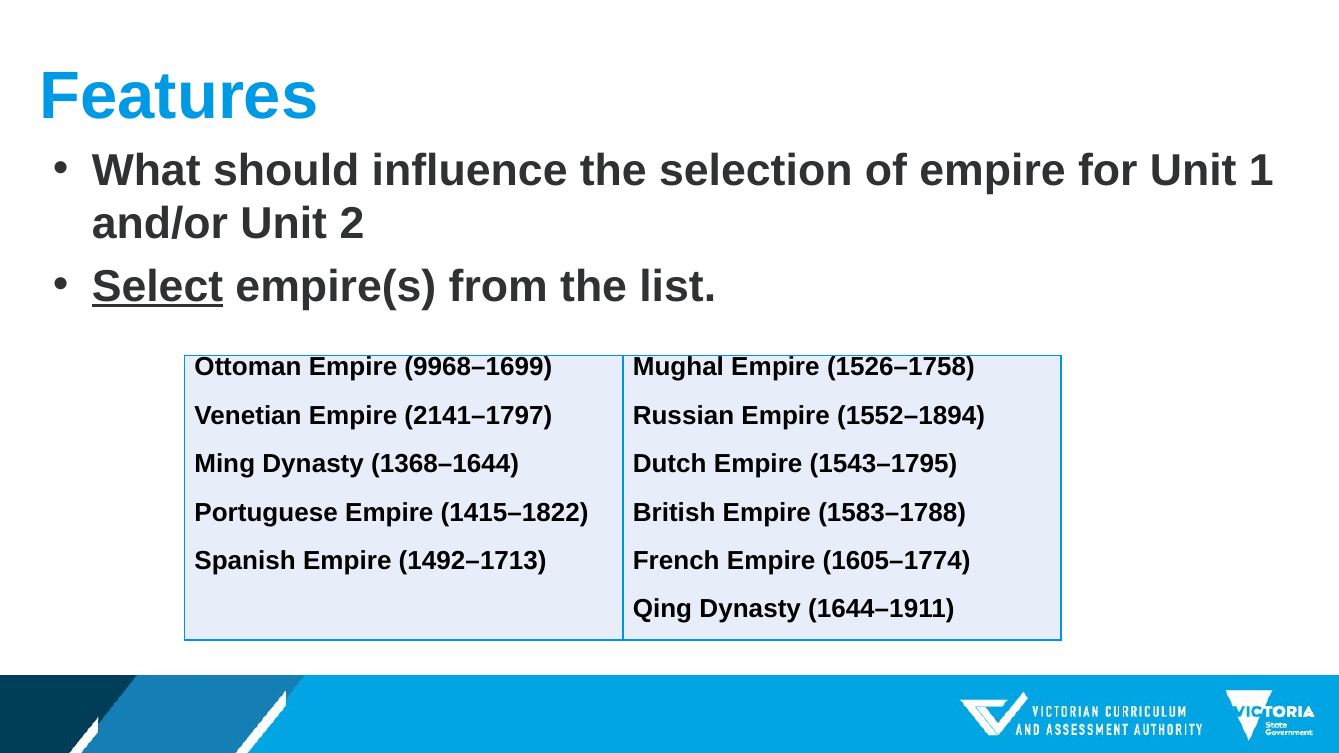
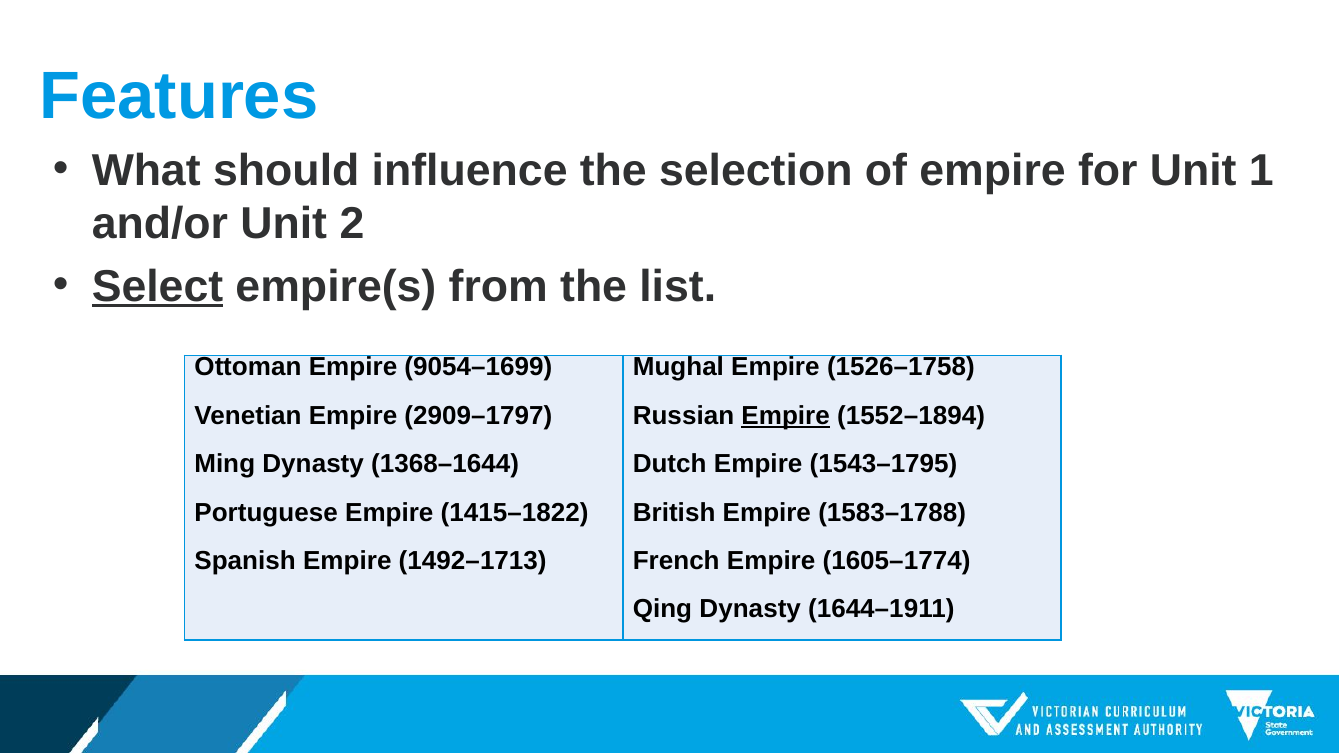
9968–1699: 9968–1699 -> 9054–1699
2141–1797: 2141–1797 -> 2909–1797
Empire at (786, 416) underline: none -> present
